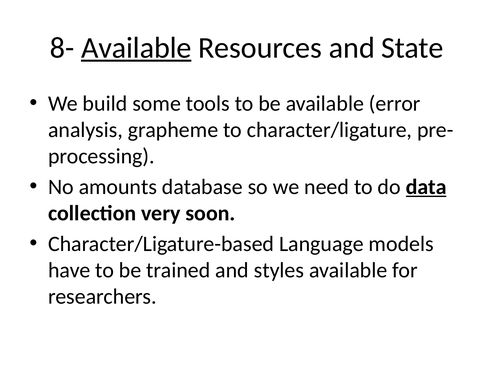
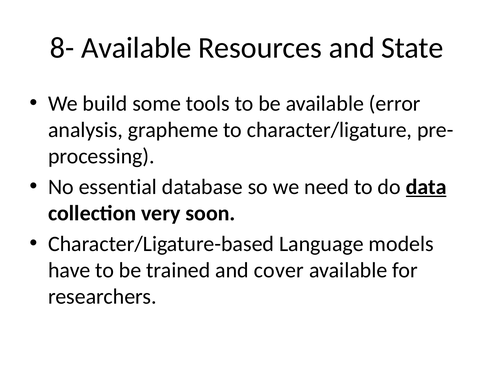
Available at (136, 48) underline: present -> none
amounts: amounts -> essential
styles: styles -> cover
